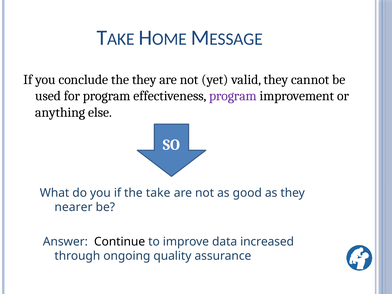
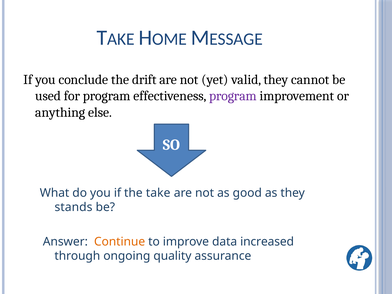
the they: they -> drift
nearer: nearer -> stands
Continue colour: black -> orange
